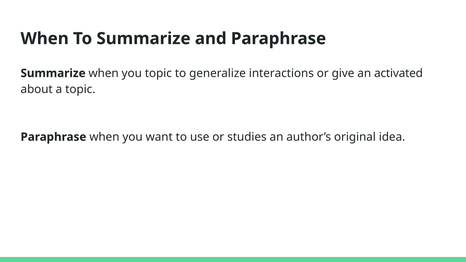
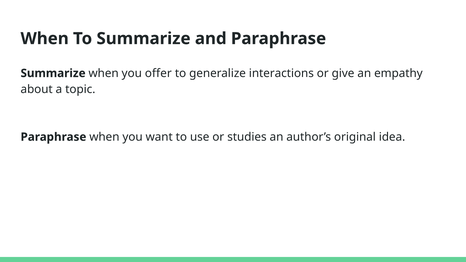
you topic: topic -> offer
activated: activated -> empathy
